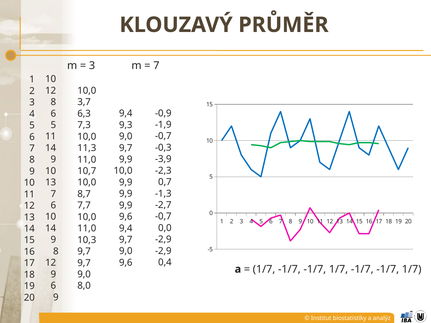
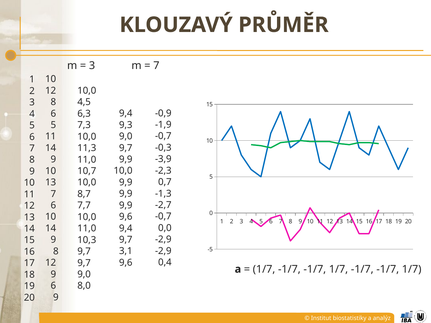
3,7: 3,7 -> 4,5
9,0 at (126, 251): 9,0 -> 3,1
